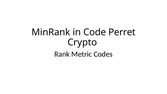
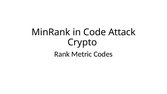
Perret: Perret -> Attack
